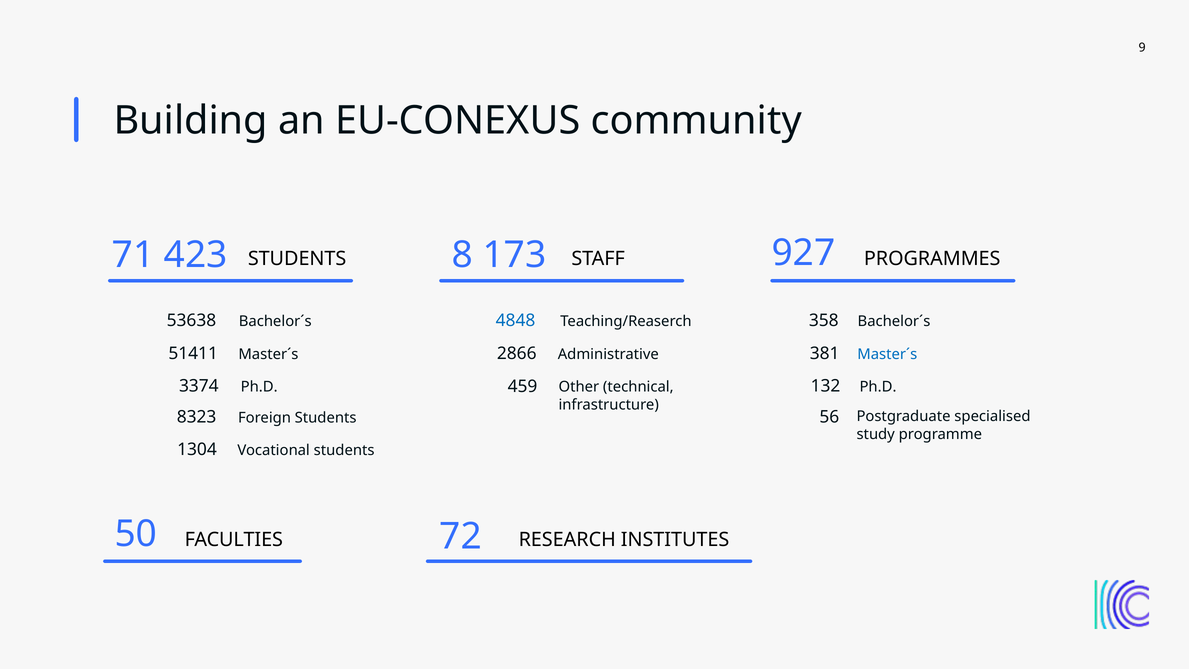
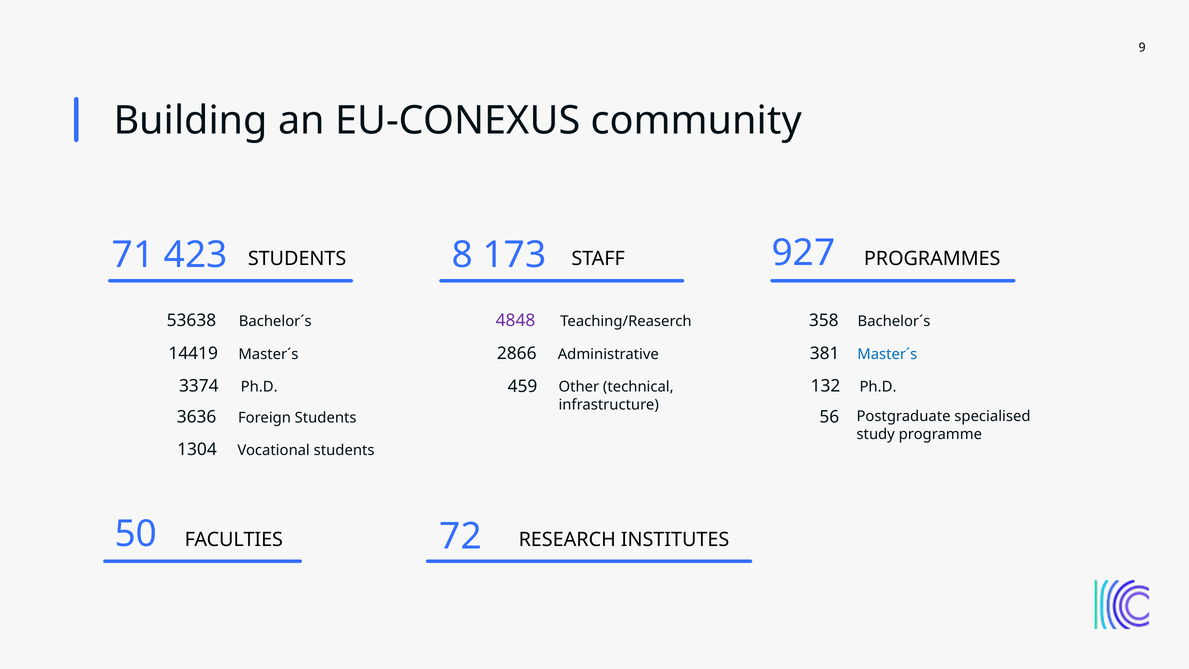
4848 colour: blue -> purple
51411: 51411 -> 14419
8323: 8323 -> 3636
